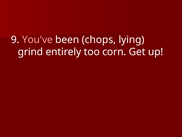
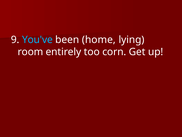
You've colour: pink -> light blue
chops: chops -> home
grind: grind -> room
